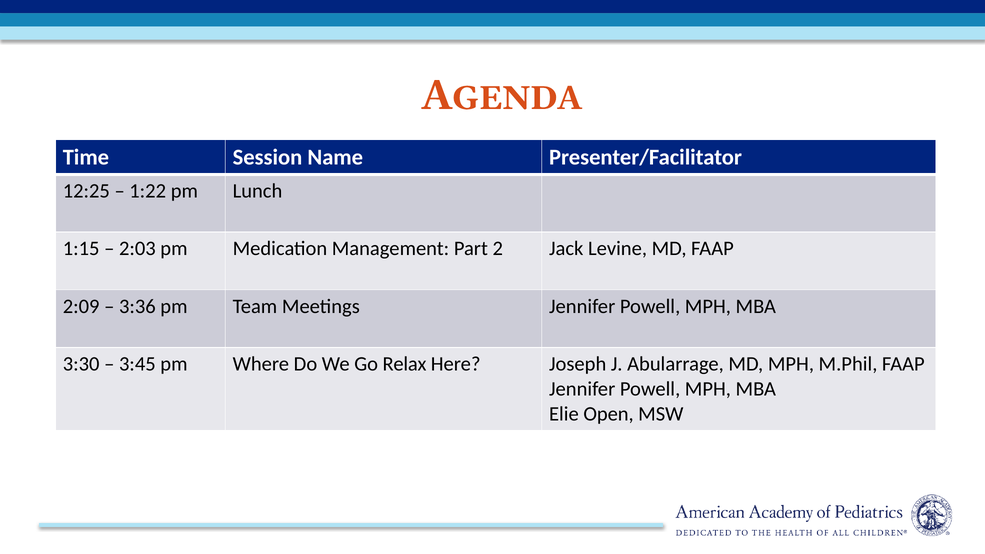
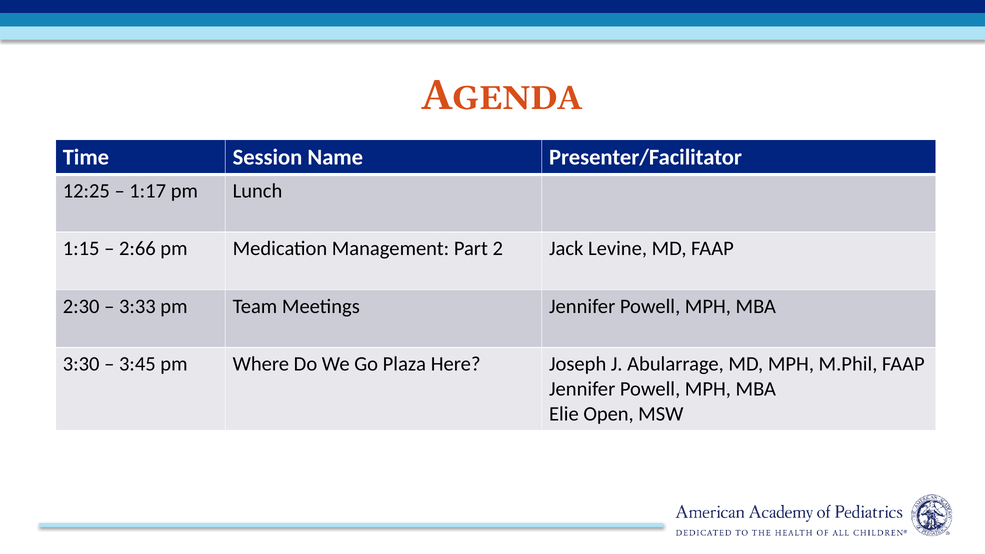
1:22: 1:22 -> 1:17
2:03: 2:03 -> 2:66
2:09: 2:09 -> 2:30
3:36: 3:36 -> 3:33
Relax: Relax -> Plaza
